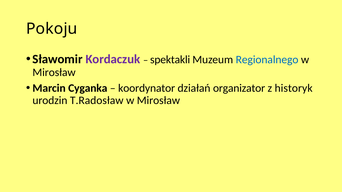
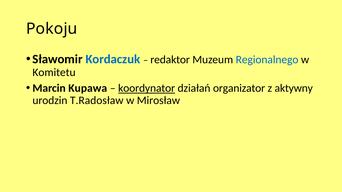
Kordaczuk colour: purple -> blue
spektakli: spektakli -> redaktor
Mirosław at (54, 72): Mirosław -> Komitetu
Cyganka: Cyganka -> Kupawa
koordynator underline: none -> present
historyk: historyk -> aktywny
